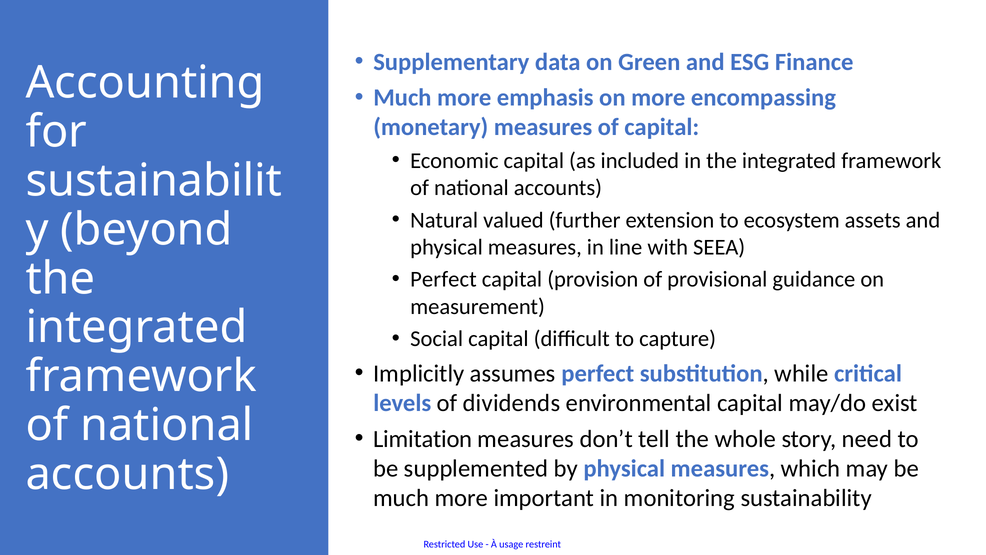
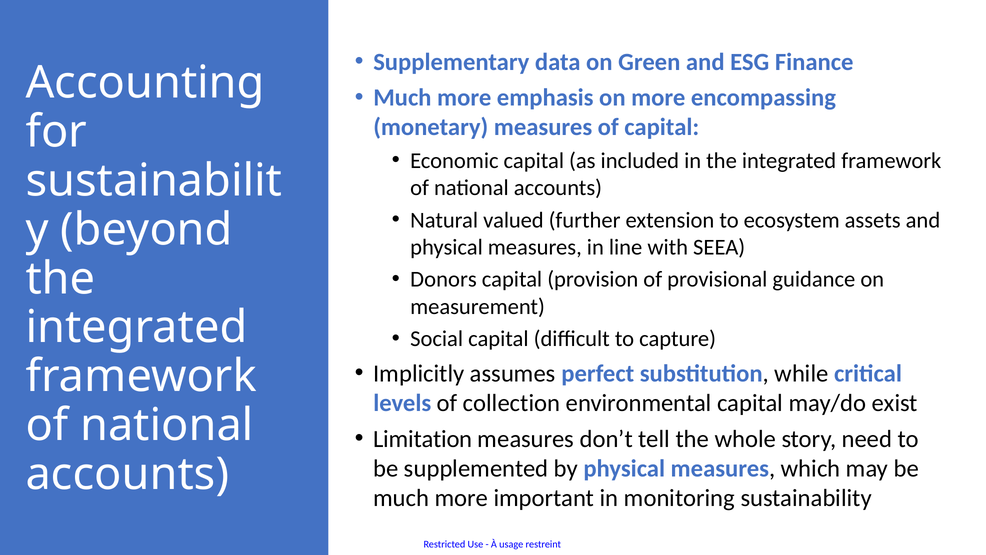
Perfect at (443, 279): Perfect -> Donors
dividends: dividends -> collection
